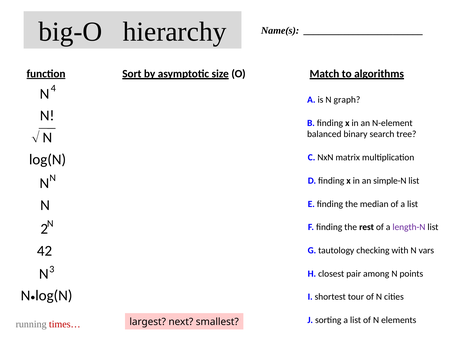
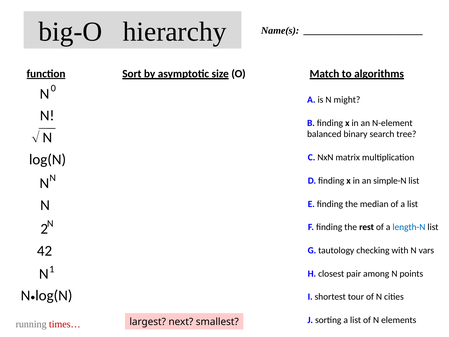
4: 4 -> 0
graph: graph -> might
length-N colour: purple -> blue
3: 3 -> 1
